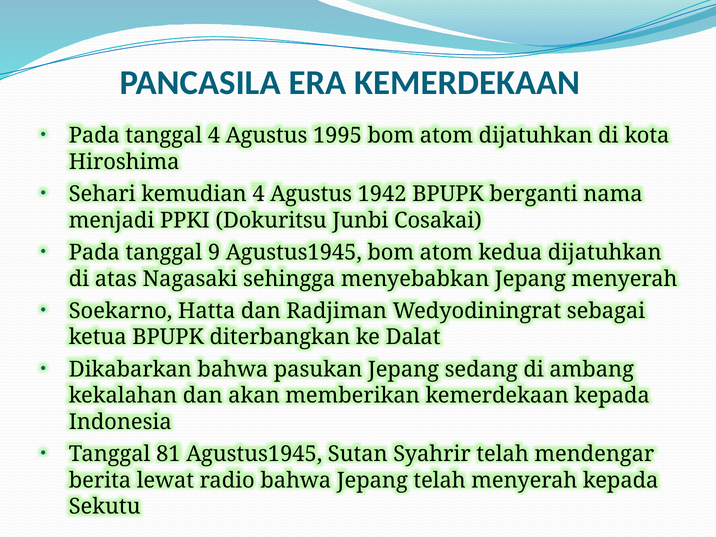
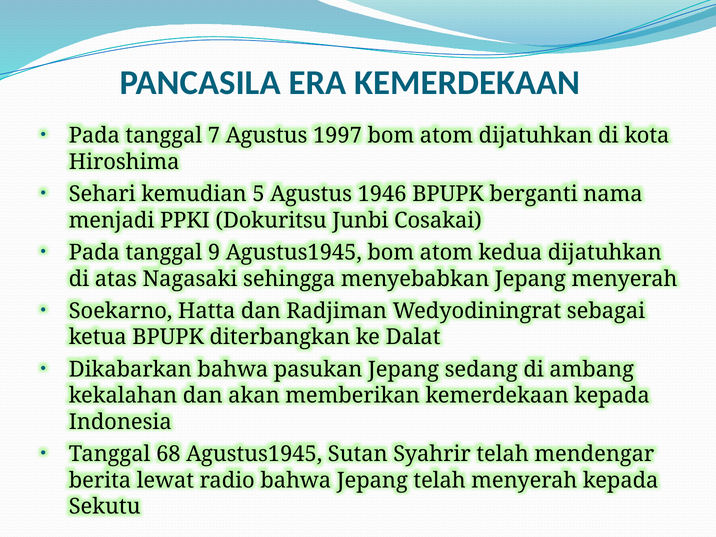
tanggal 4: 4 -> 7
1995: 1995 -> 1997
kemudian 4: 4 -> 5
1942: 1942 -> 1946
81: 81 -> 68
